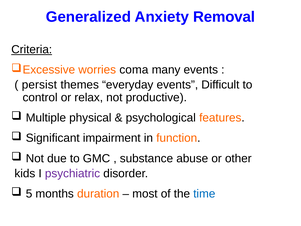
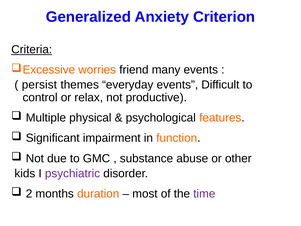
Removal: Removal -> Criterion
coma: coma -> friend
5: 5 -> 2
time colour: blue -> purple
